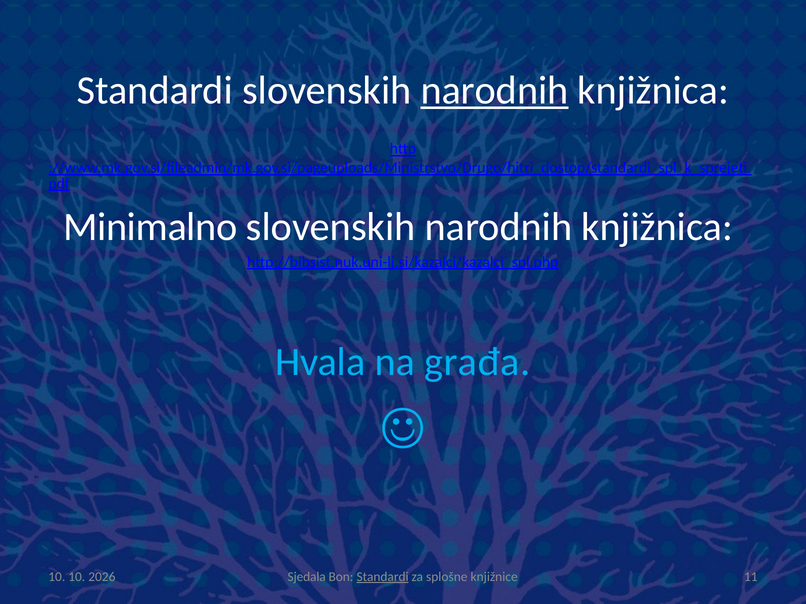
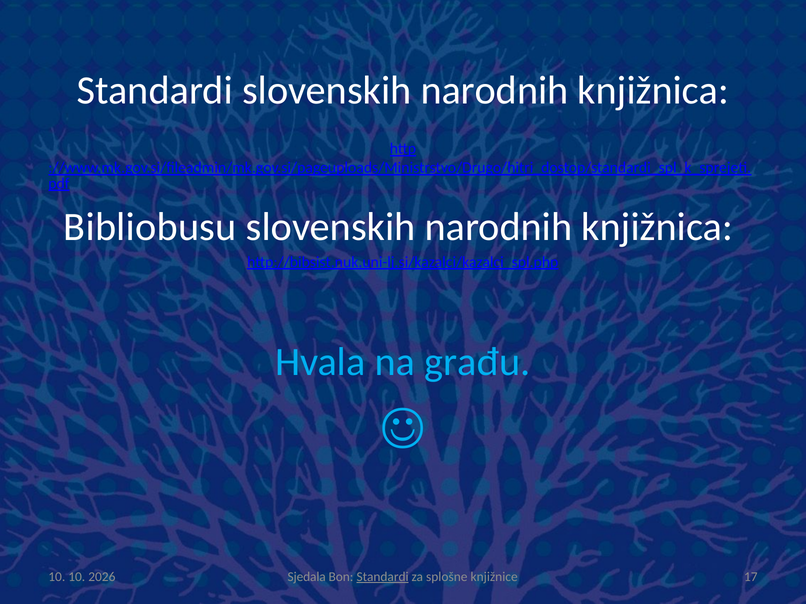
narodnih at (495, 90) underline: present -> none
Minimalno: Minimalno -> Bibliobusu
građa: građa -> građu
11: 11 -> 17
